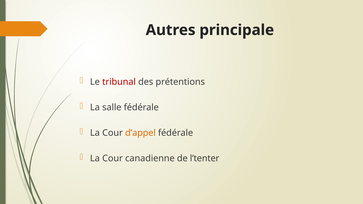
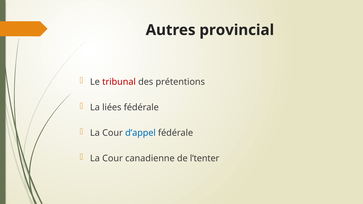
principale: principale -> provincial
salle: salle -> liées
d’appel colour: orange -> blue
